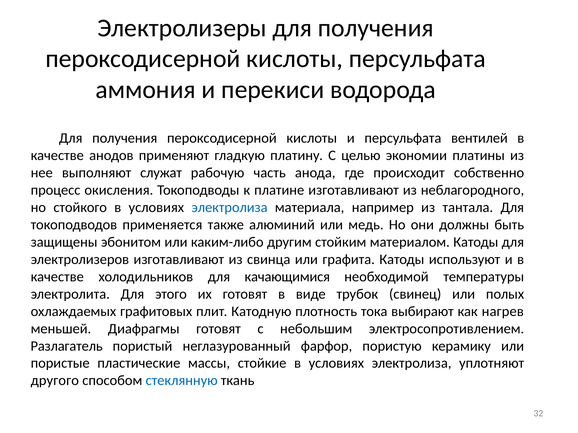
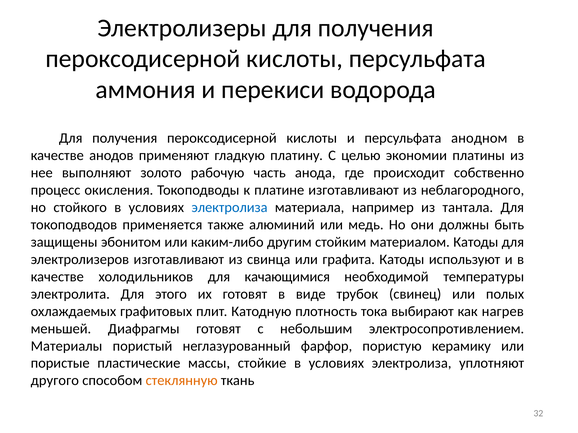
вентилей: вентилей -> анодном
служат: служат -> золото
Разлагатель: Разлагатель -> Материалы
стеклянную colour: blue -> orange
